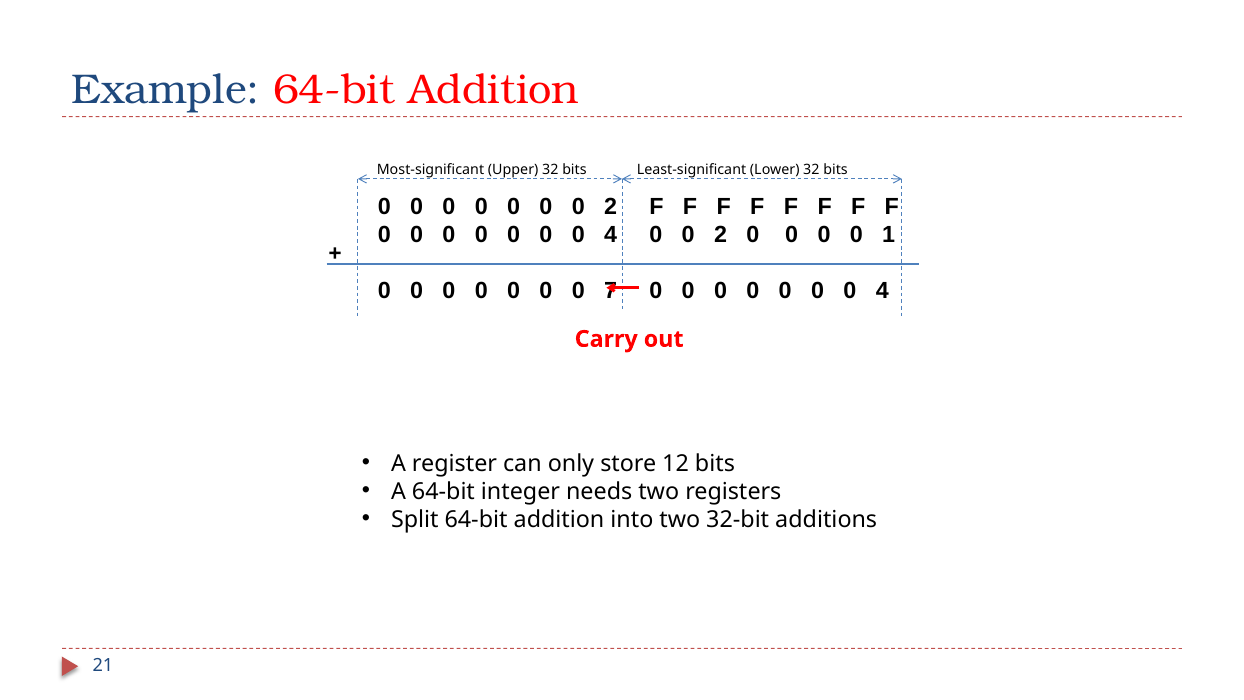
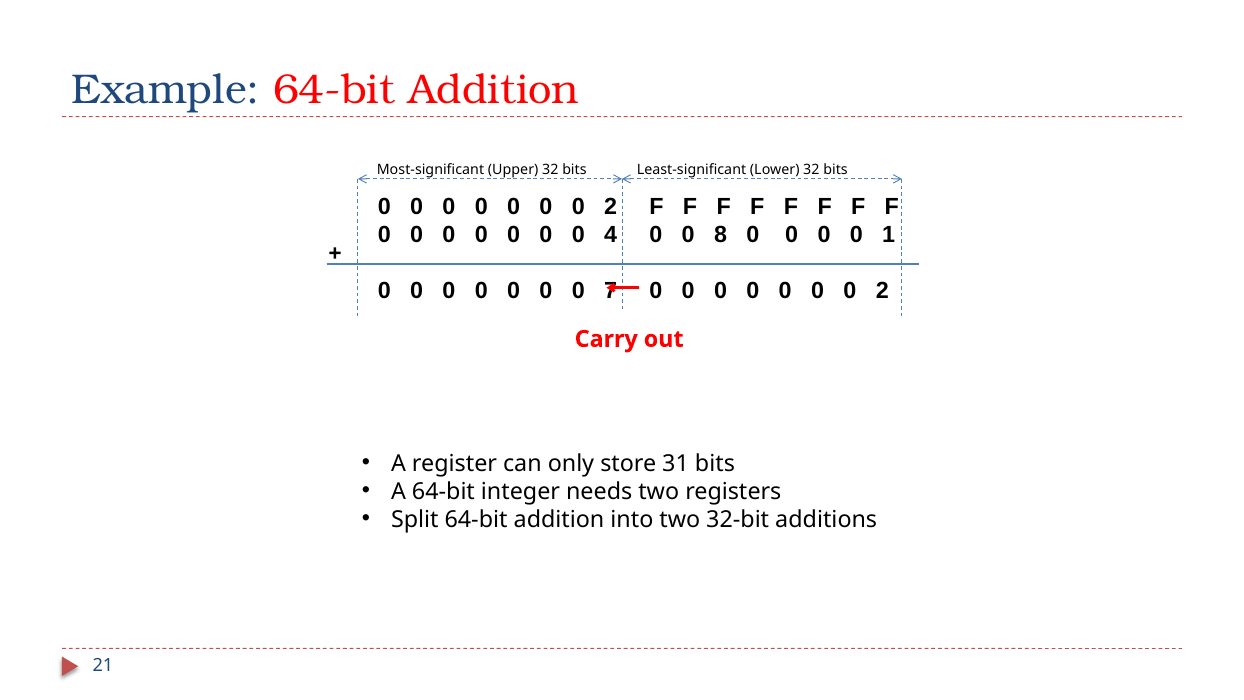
4 0 0 2: 2 -> 8
4 at (882, 291): 4 -> 2
12: 12 -> 31
